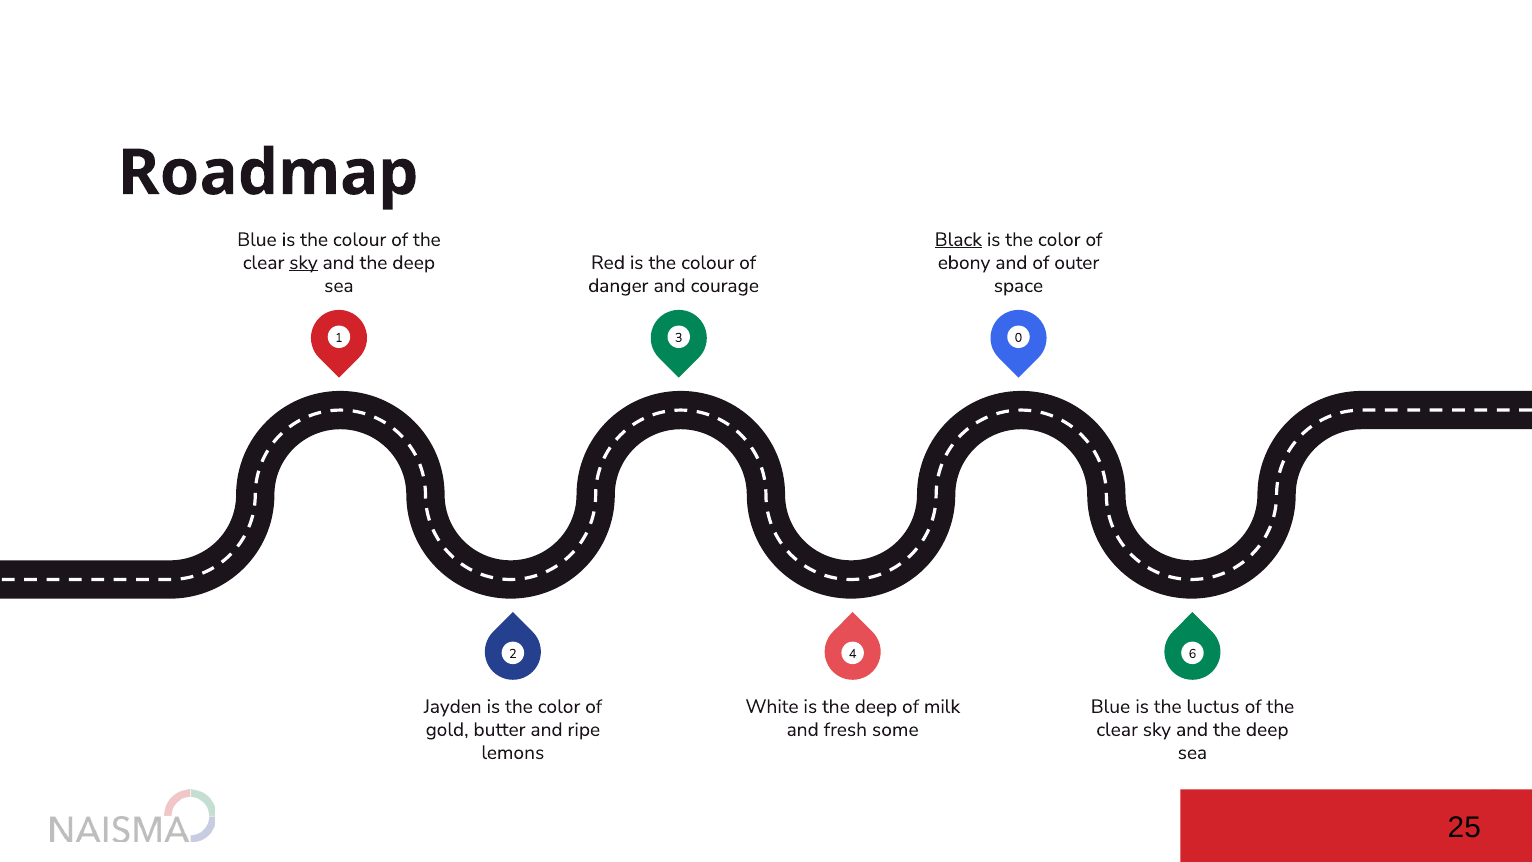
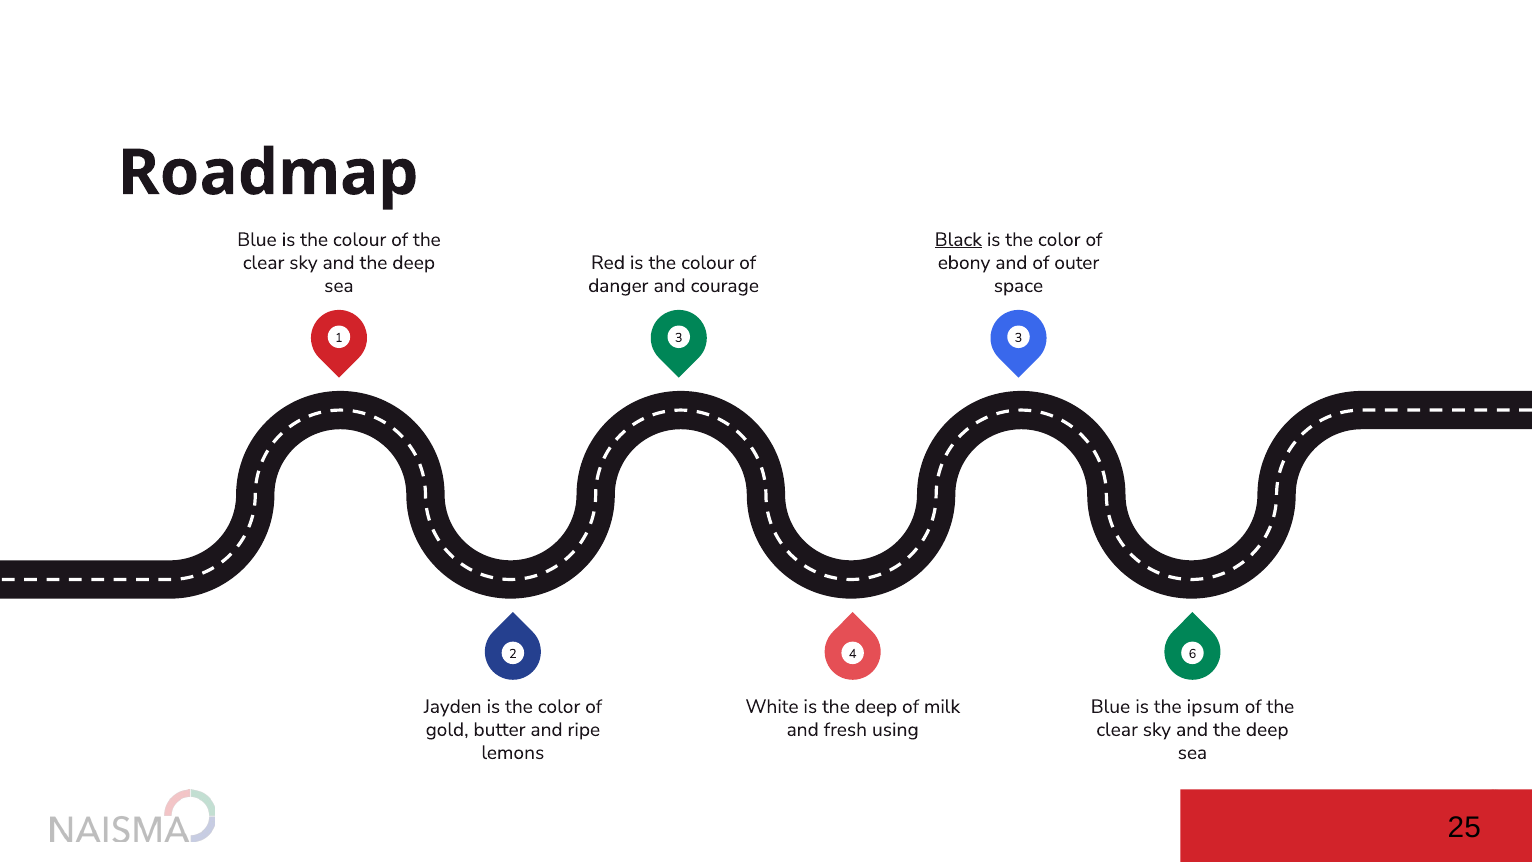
sky at (303, 263) underline: present -> none
3 0: 0 -> 3
luctus: luctus -> ipsum
some: some -> using
